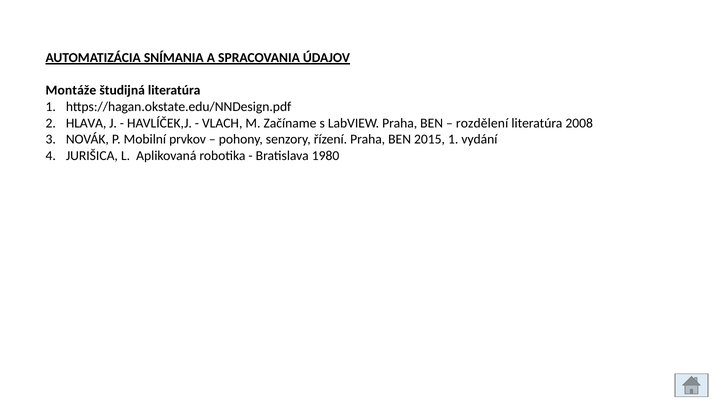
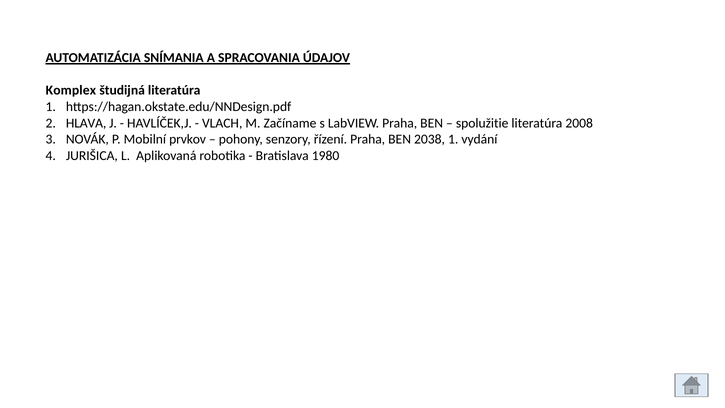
Montáže: Montáže -> Komplex
rozdělení: rozdělení -> spolužitie
2015: 2015 -> 2038
